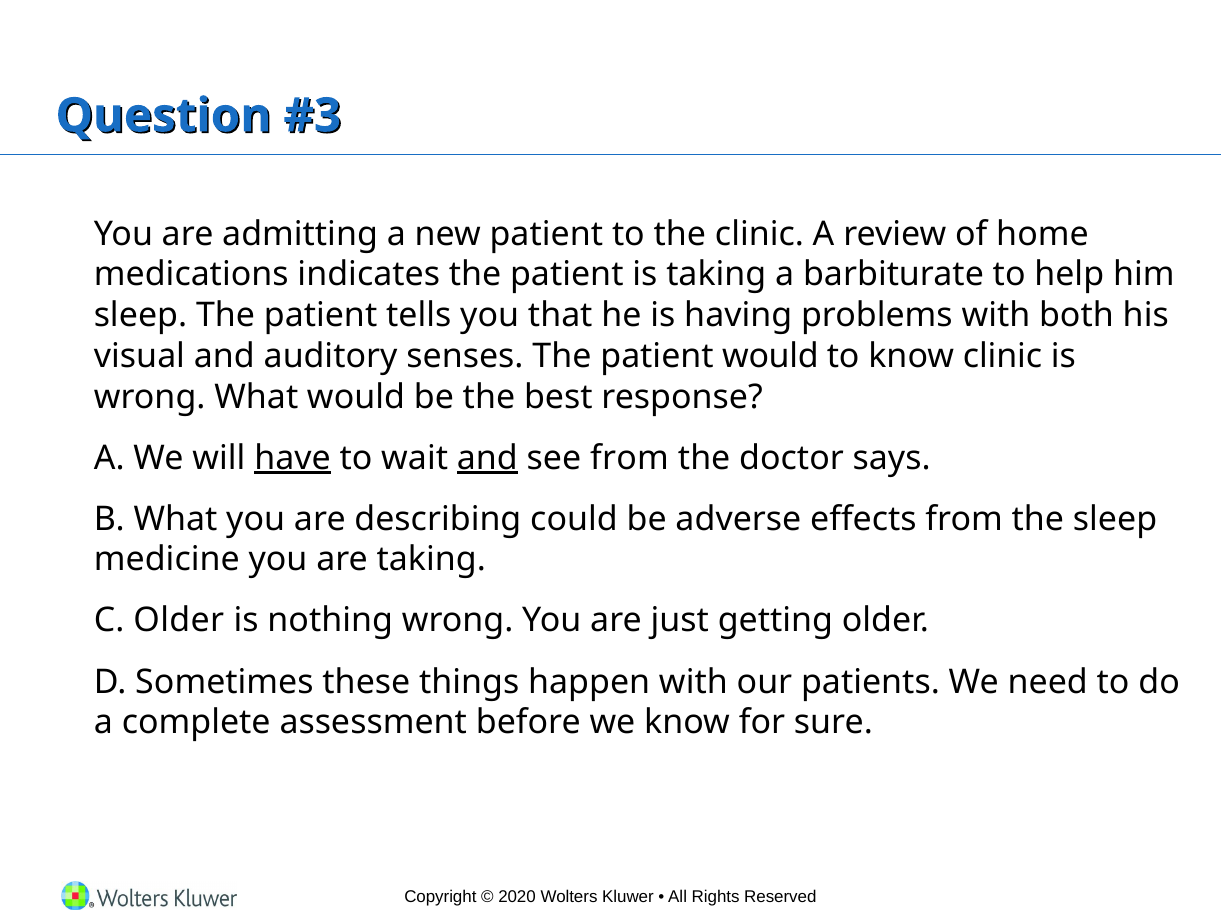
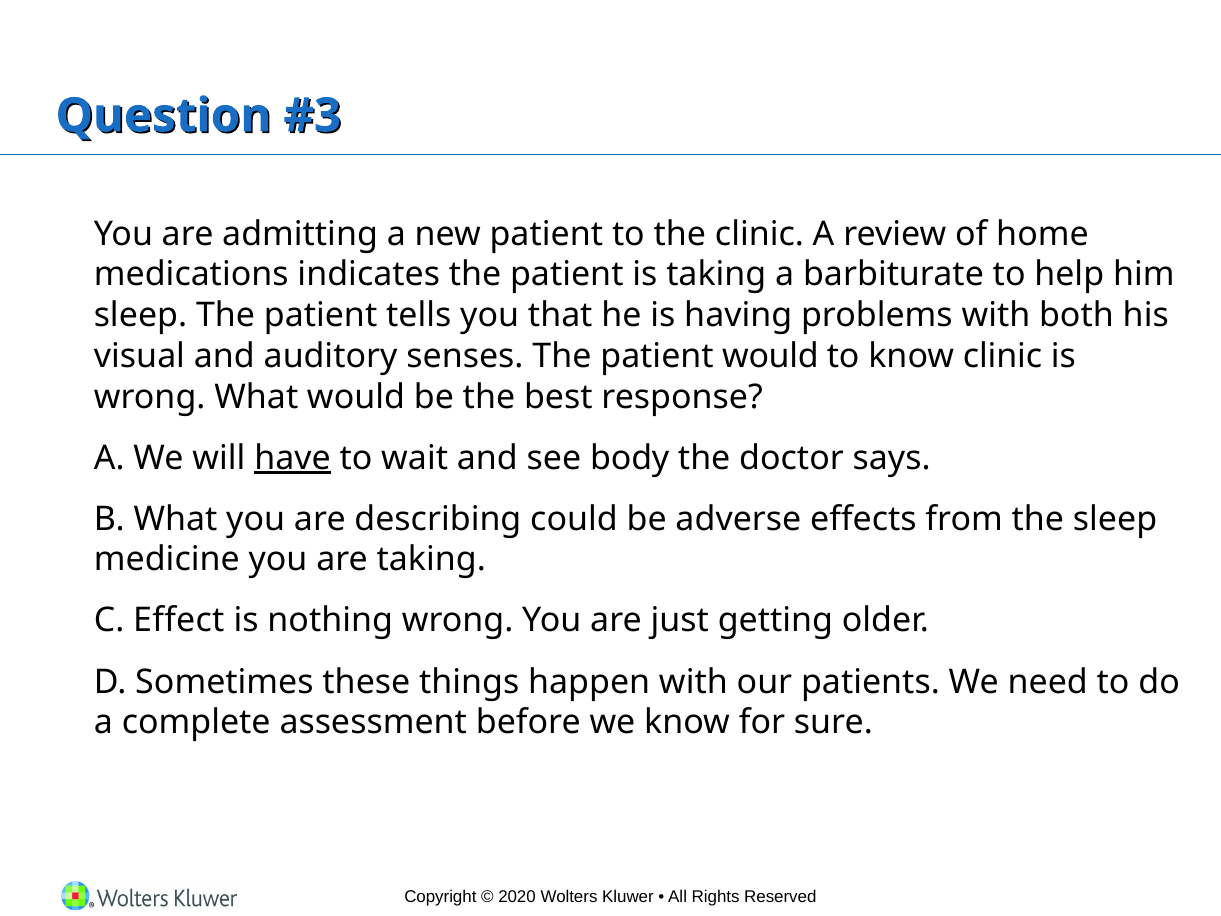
and at (487, 458) underline: present -> none
see from: from -> body
C Older: Older -> Effect
